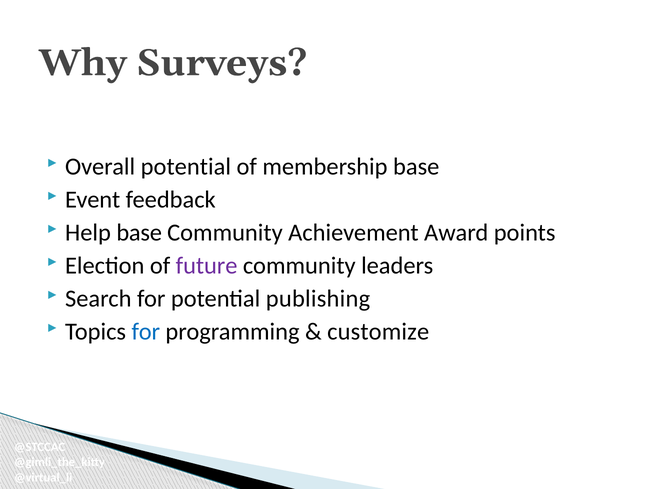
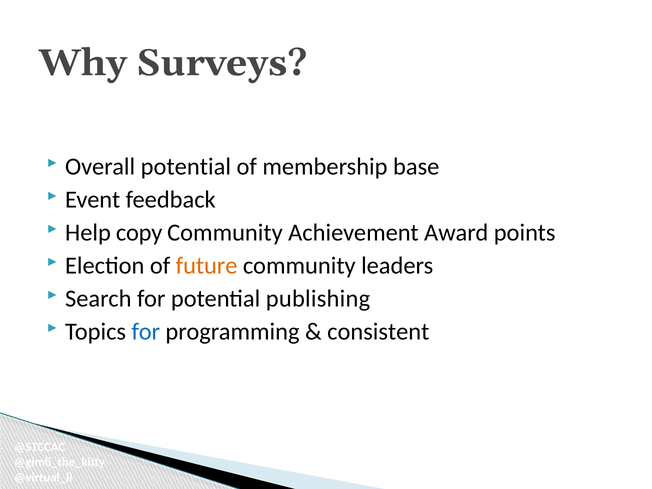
Help base: base -> copy
future colour: purple -> orange
customize: customize -> consistent
